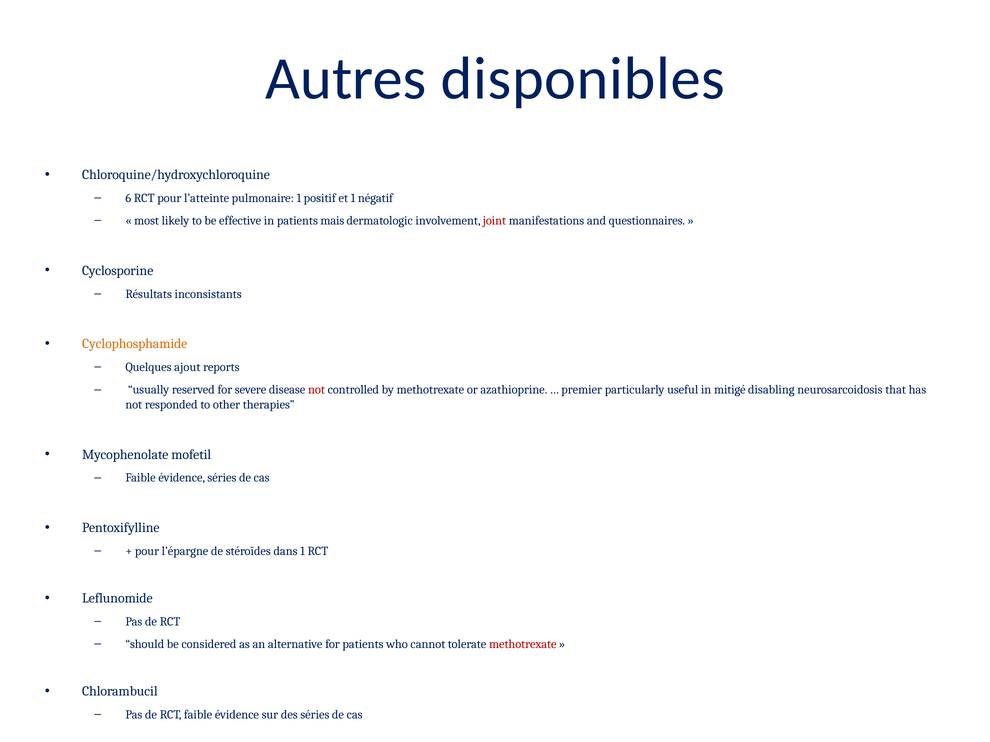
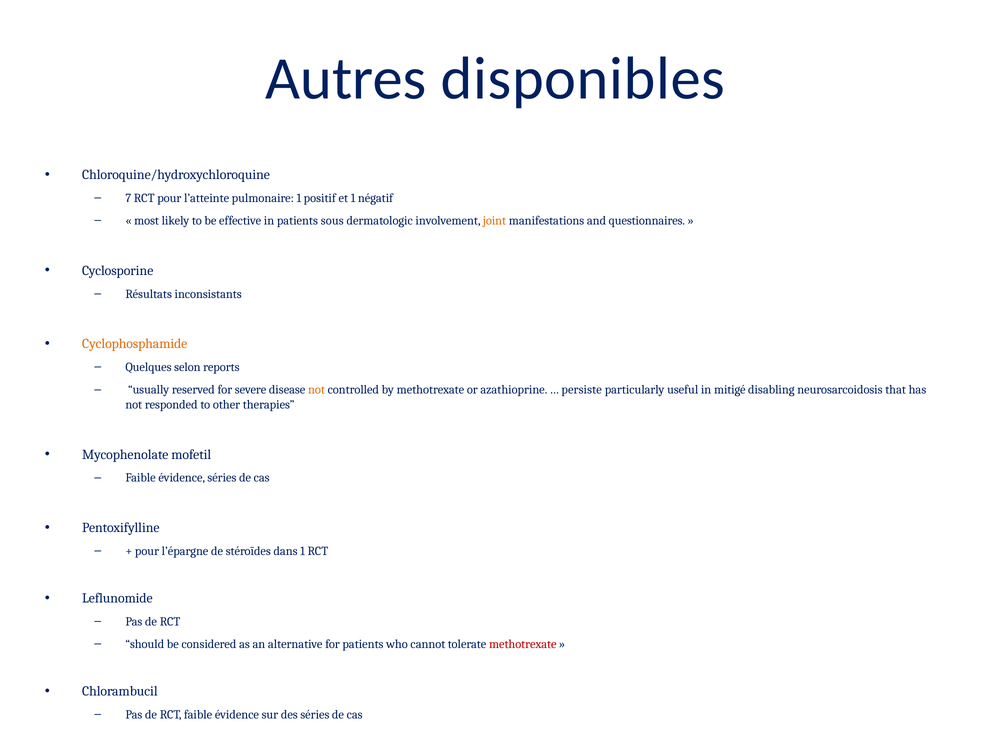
6: 6 -> 7
mais: mais -> sous
joint colour: red -> orange
ajout: ajout -> selon
not at (316, 390) colour: red -> orange
premier: premier -> persiste
